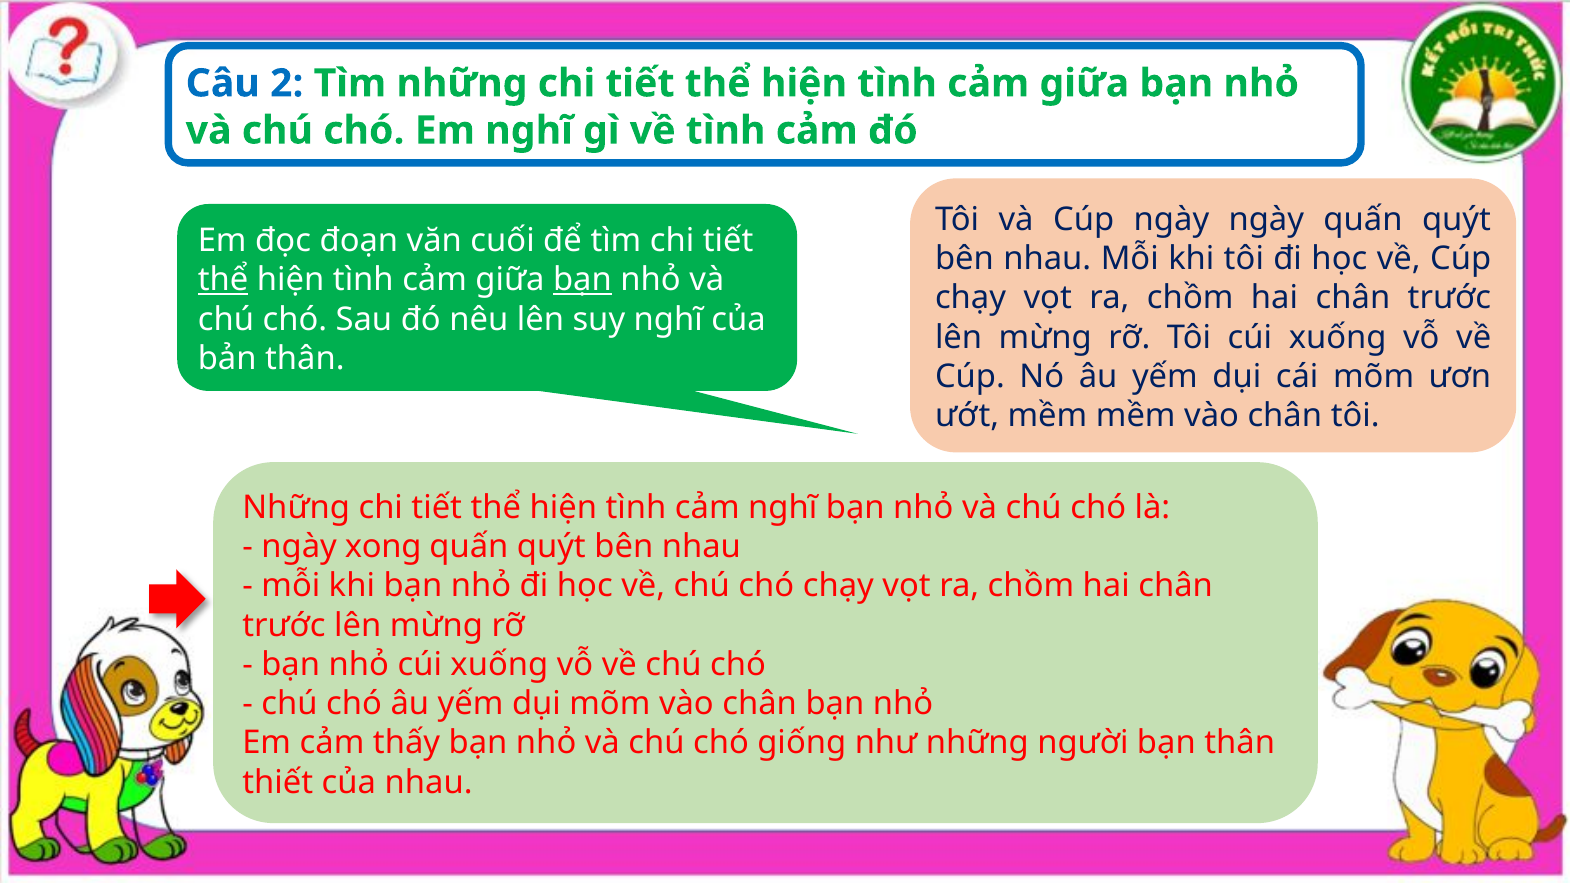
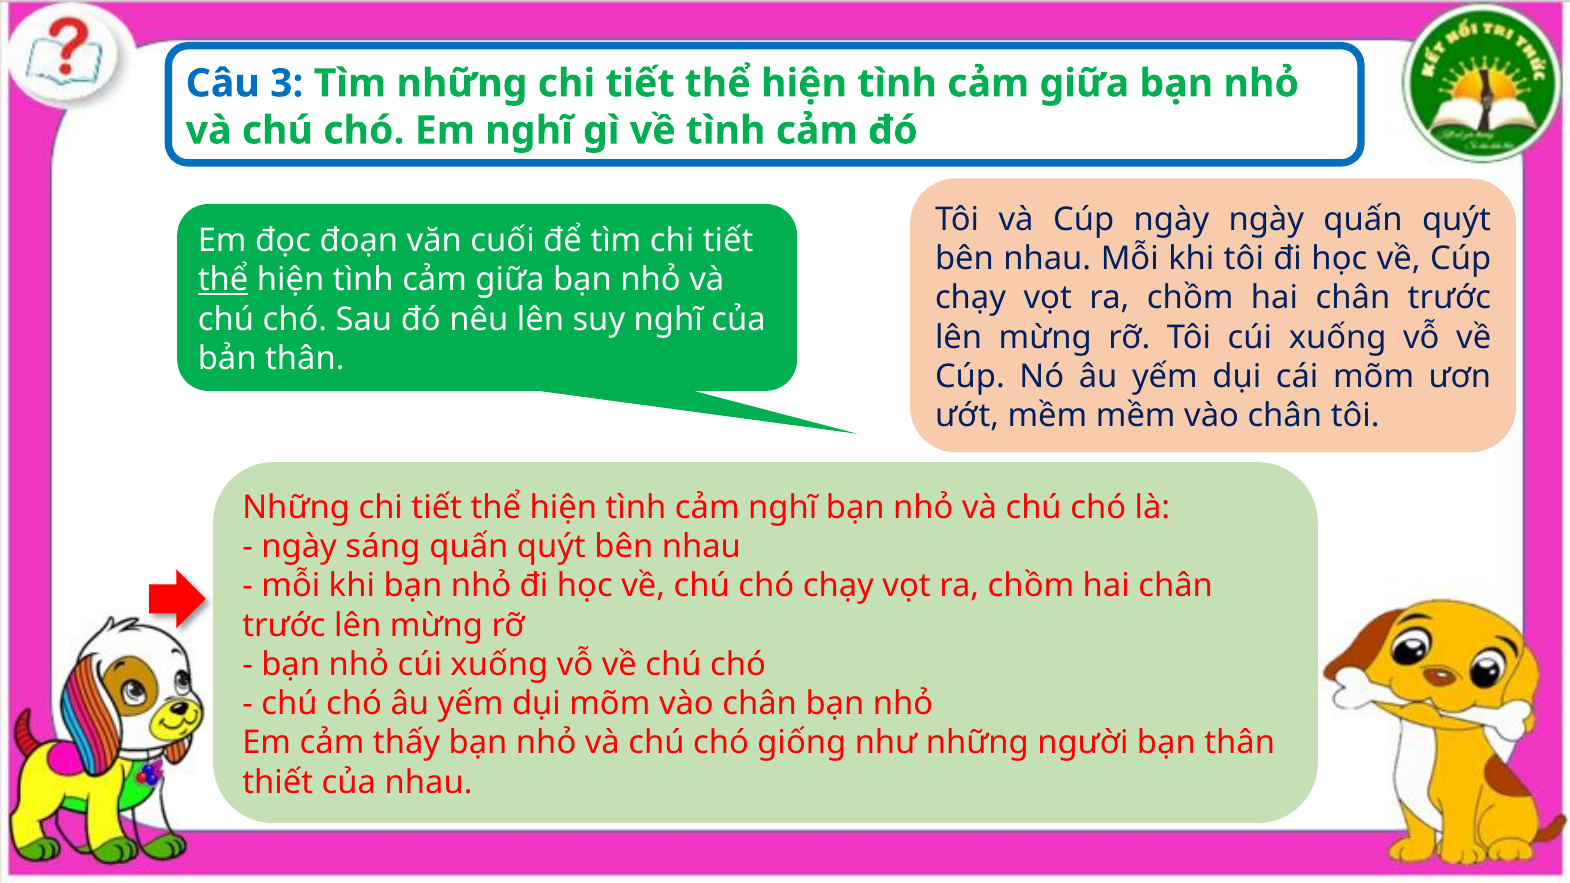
2: 2 -> 3
bạn at (582, 280) underline: present -> none
xong: xong -> sáng
